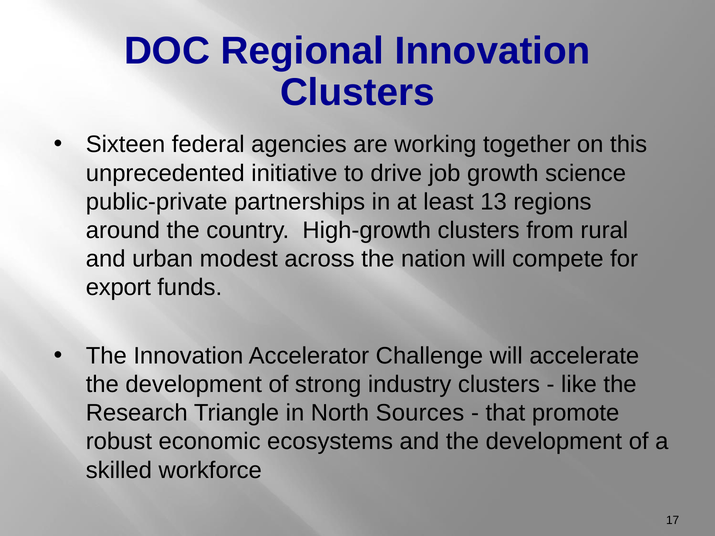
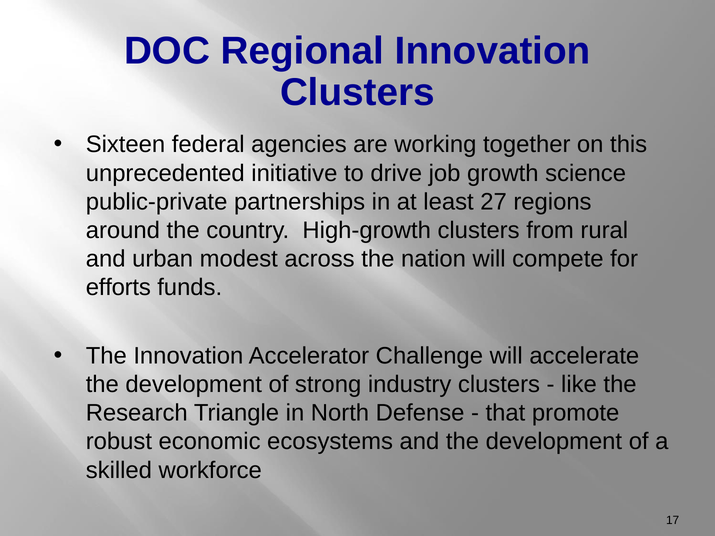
13: 13 -> 27
export: export -> efforts
Sources: Sources -> Defense
